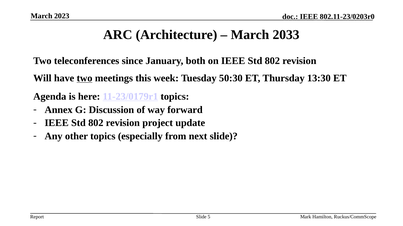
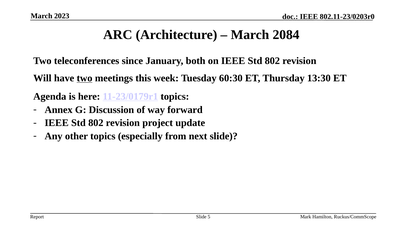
2033: 2033 -> 2084
50:30: 50:30 -> 60:30
